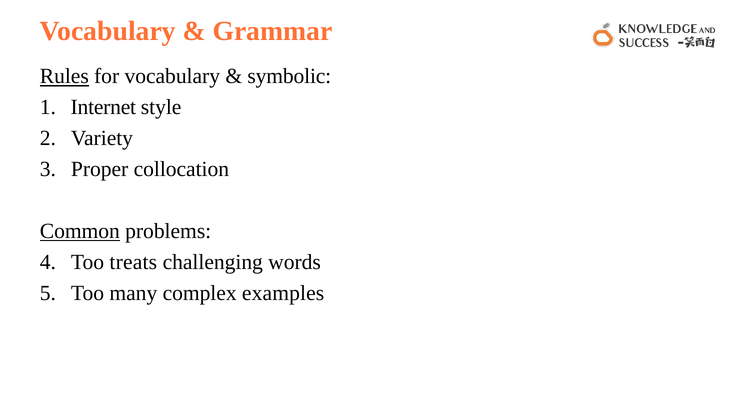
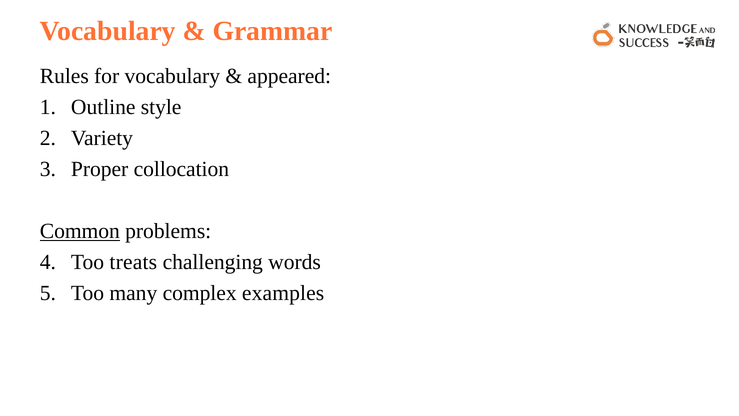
Rules underline: present -> none
symbolic: symbolic -> appeared
Internet: Internet -> Outline
